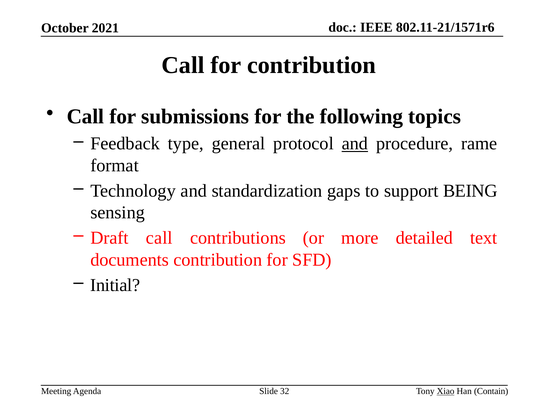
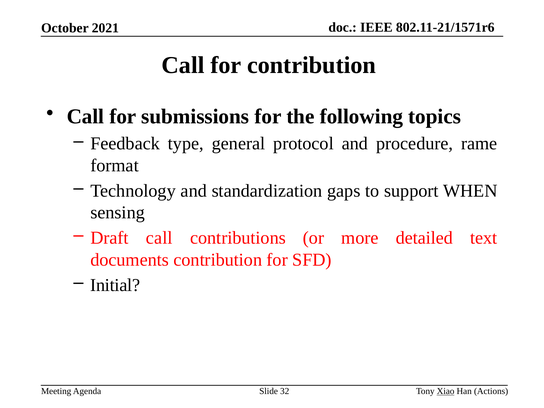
and at (355, 144) underline: present -> none
BEING: BEING -> WHEN
Contain: Contain -> Actions
